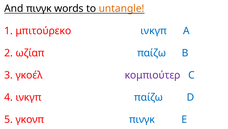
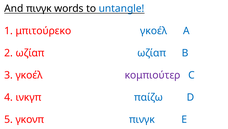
untangle colour: orange -> blue
μπιτούρεκο ινκγπ: ινκγπ -> γκοέλ
ωζίαπ παίζω: παίζω -> ωζίαπ
